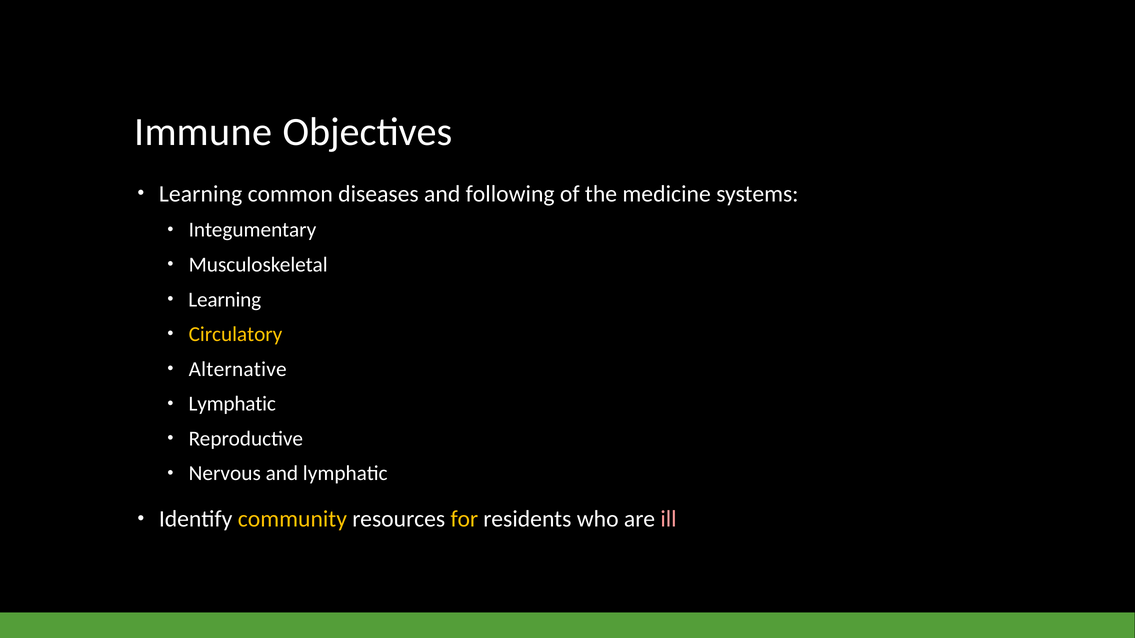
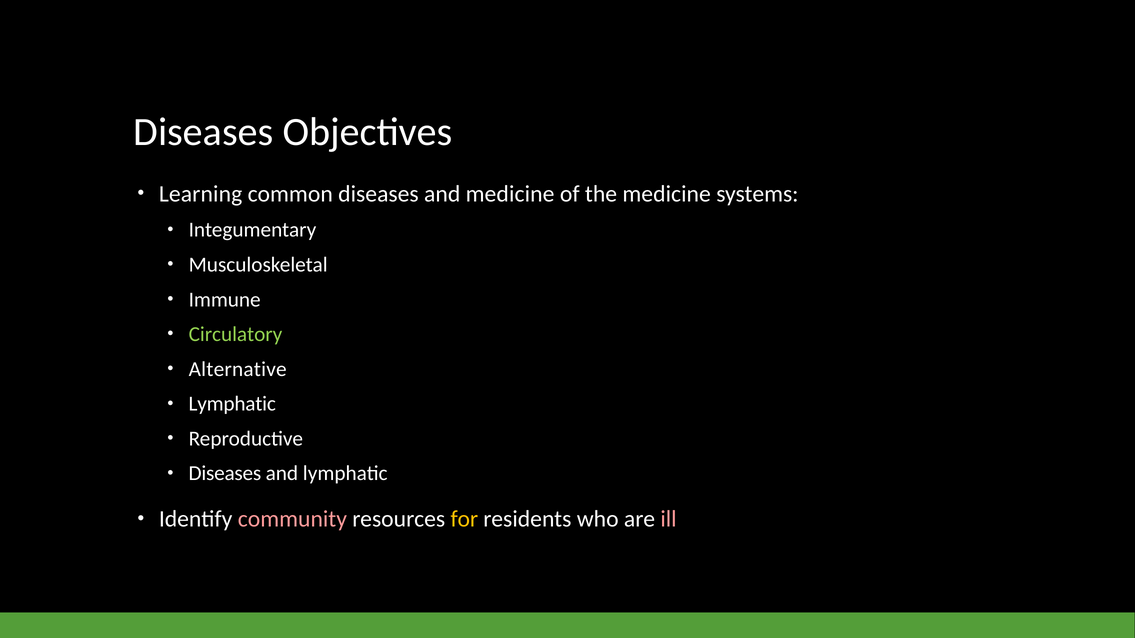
Immune at (203, 132): Immune -> Diseases
and following: following -> medicine
Learning at (225, 300): Learning -> Immune
Circulatory colour: yellow -> light green
Nervous at (225, 474): Nervous -> Diseases
community colour: yellow -> pink
